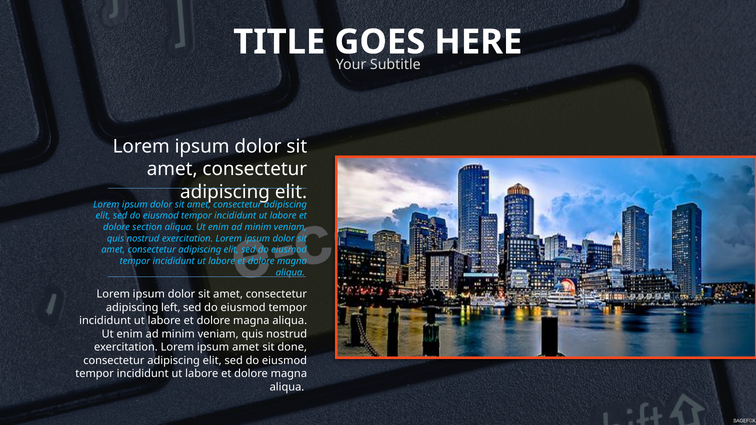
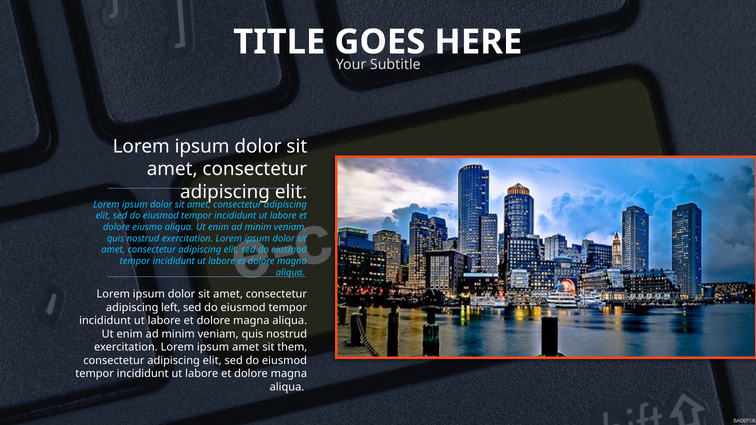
section: section -> eiusmo
done: done -> them
